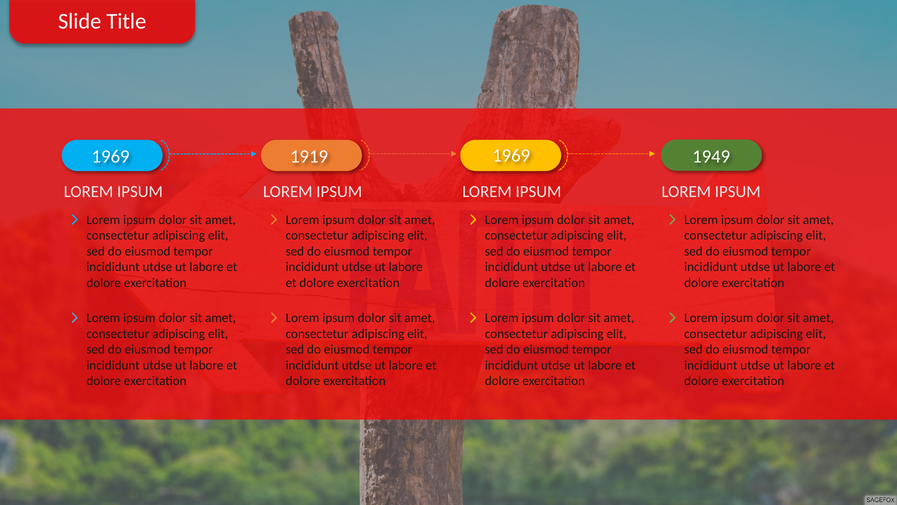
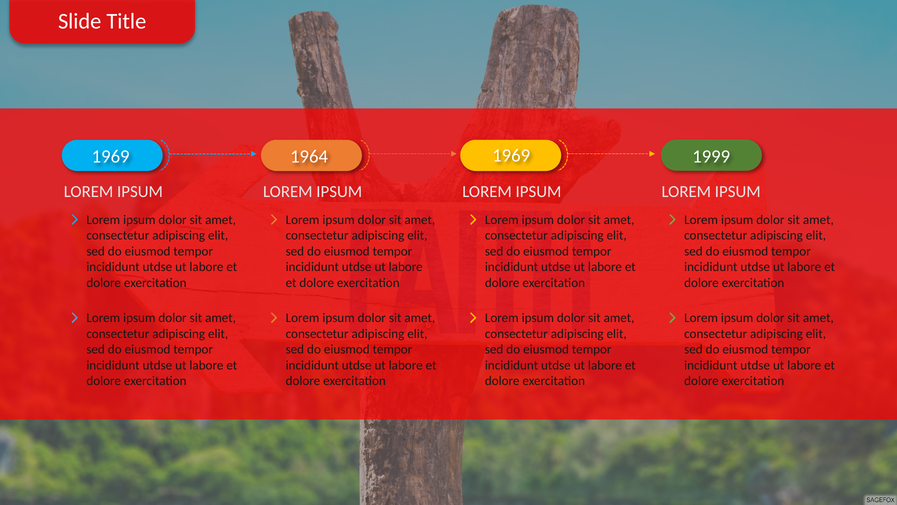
1919: 1919 -> 1964
1949: 1949 -> 1999
